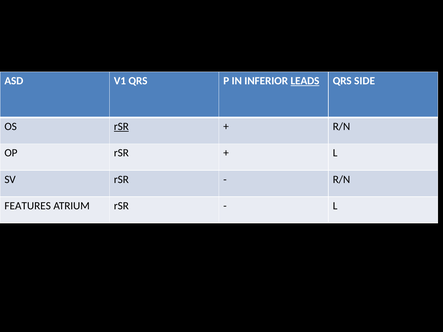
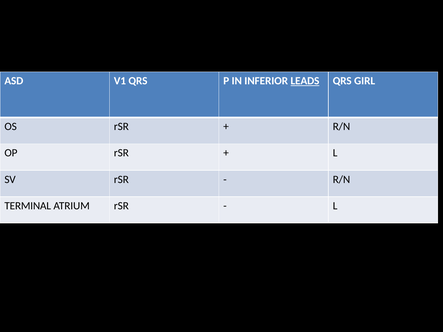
SIDE: SIDE -> GIRL
rSR at (121, 127) underline: present -> none
FEATURES: FEATURES -> TERMINAL
